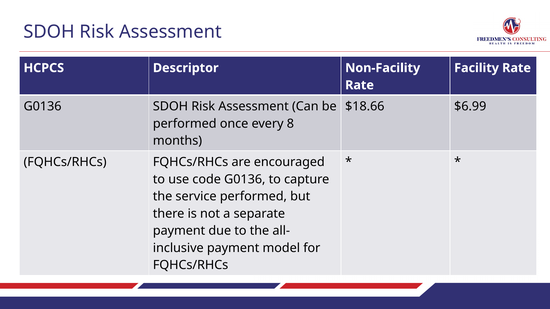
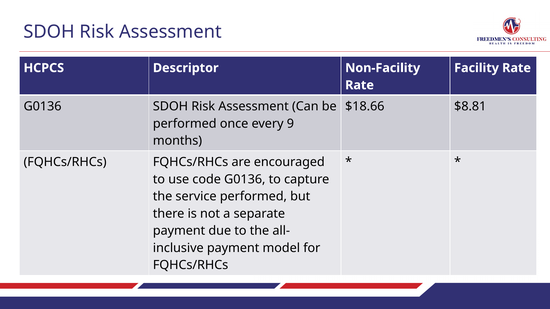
$6.99: $6.99 -> $8.81
8: 8 -> 9
